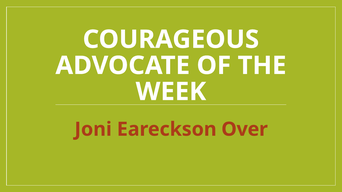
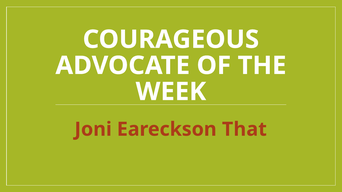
Over: Over -> That
